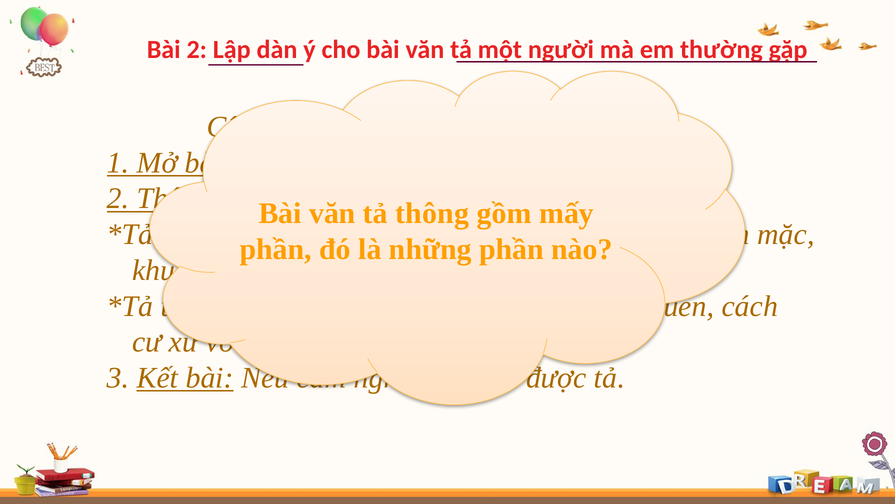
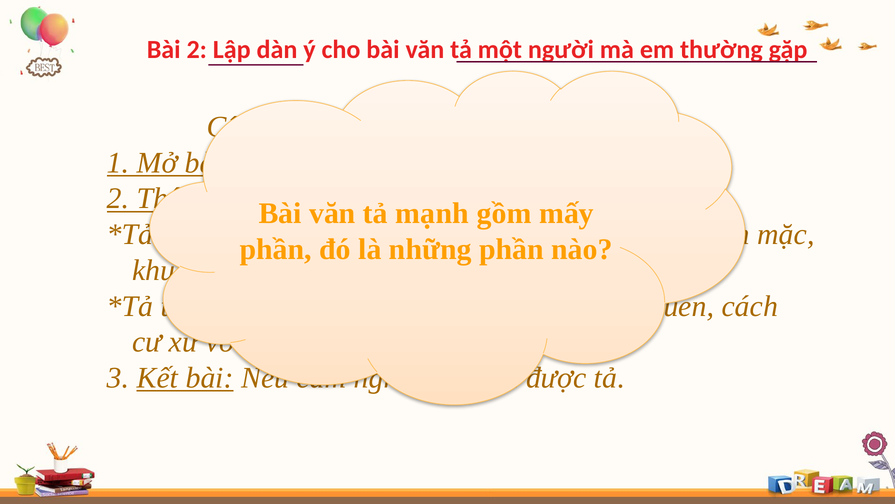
thông: thông -> mạnh
